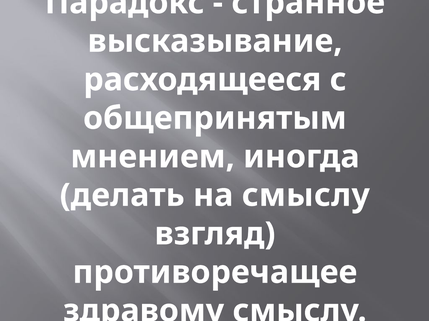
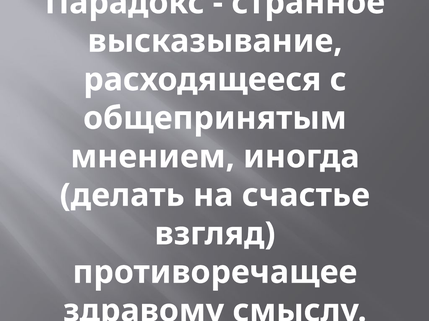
на смыслу: смыслу -> счастье
